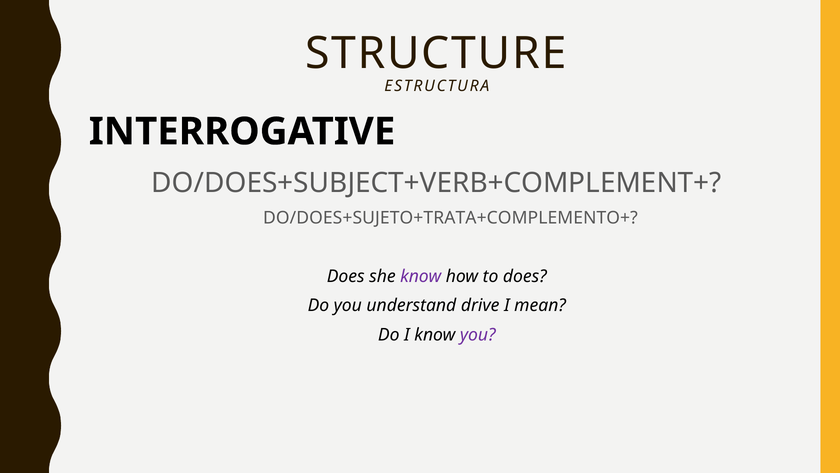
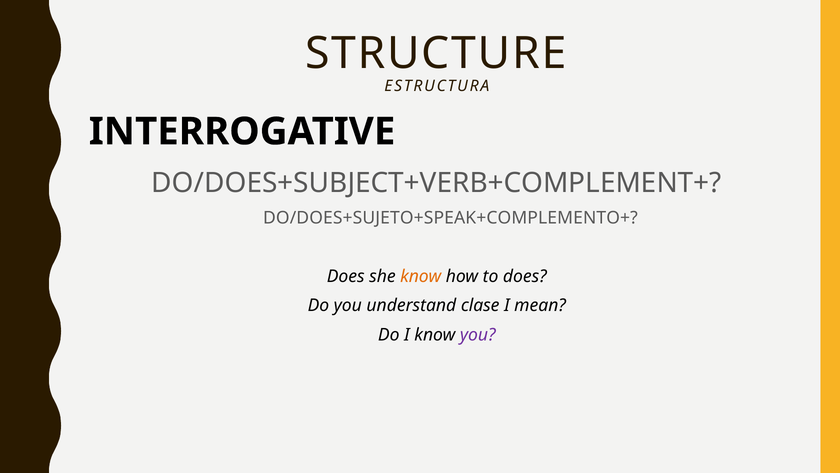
DO/DOES+SUJETO+TRATA+COMPLEMENTO+: DO/DOES+SUJETO+TRATA+COMPLEMENTO+ -> DO/DOES+SUJETO+SPEAK+COMPLEMENTO+
know at (421, 276) colour: purple -> orange
drive: drive -> clase
